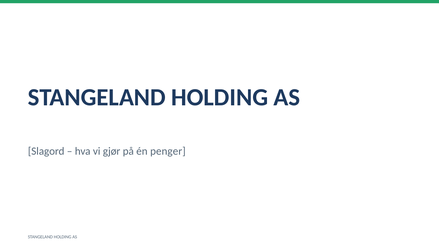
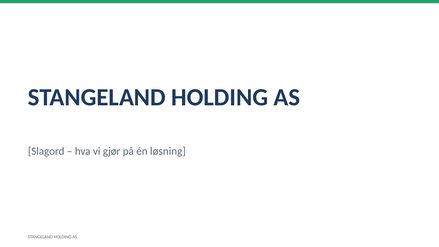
penger: penger -> løsning
